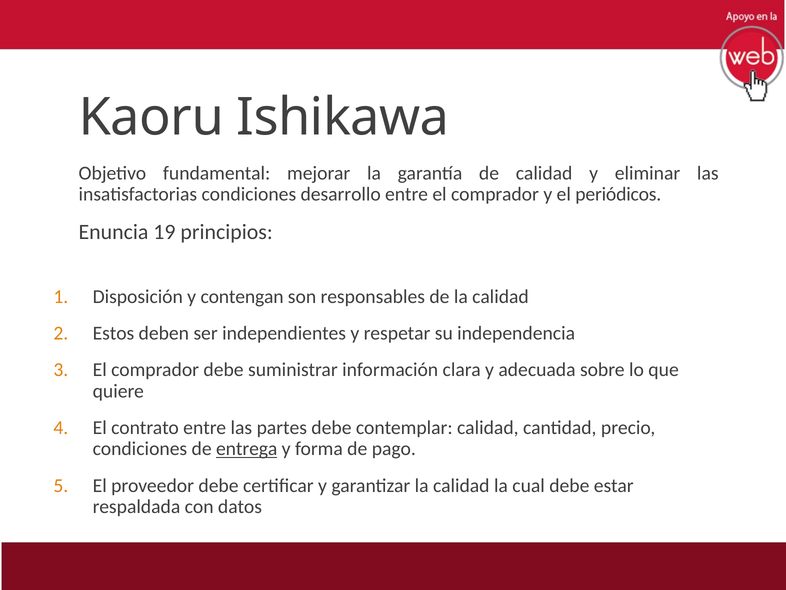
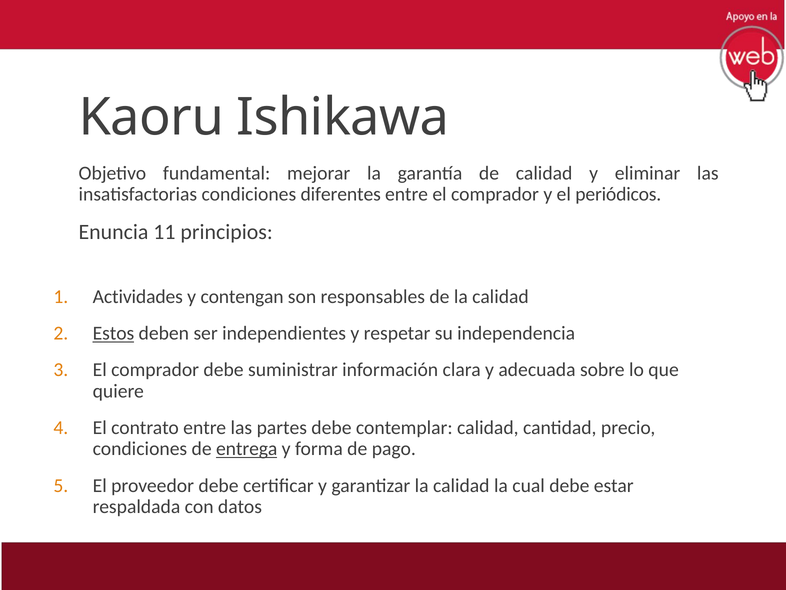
desarrollo: desarrollo -> diferentes
19: 19 -> 11
Disposición: Disposición -> Actividades
Estos underline: none -> present
